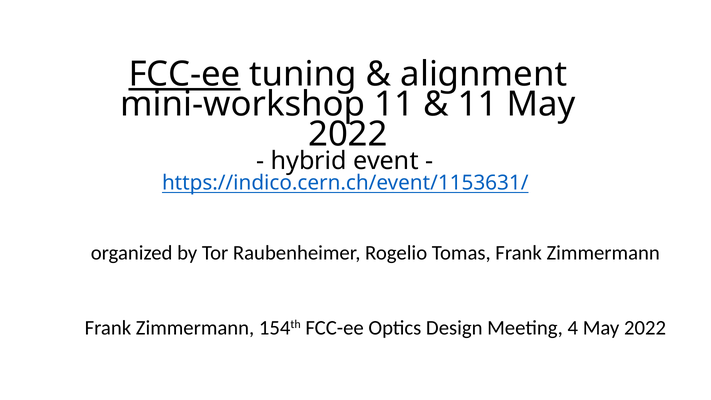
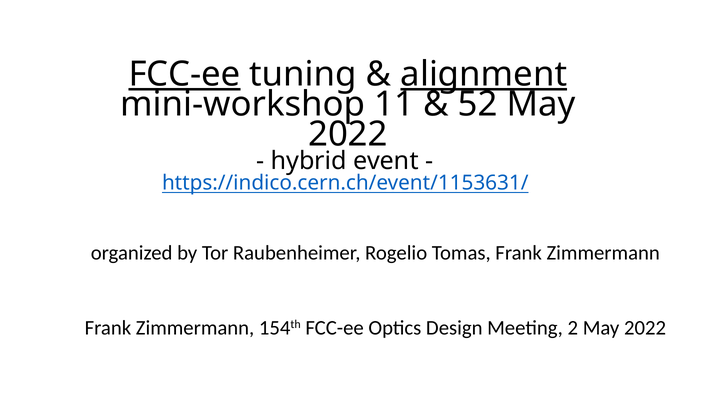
alignment underline: none -> present
11 at (478, 104): 11 -> 52
4: 4 -> 2
